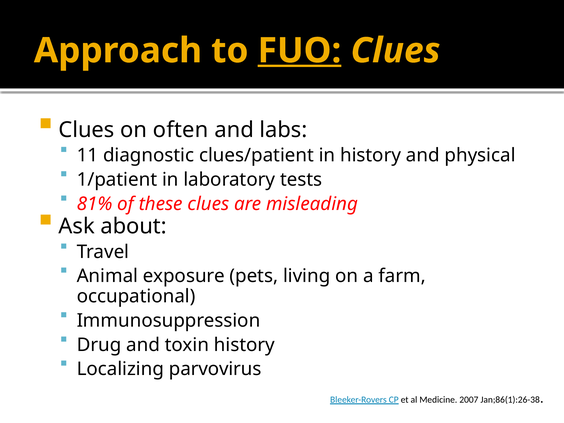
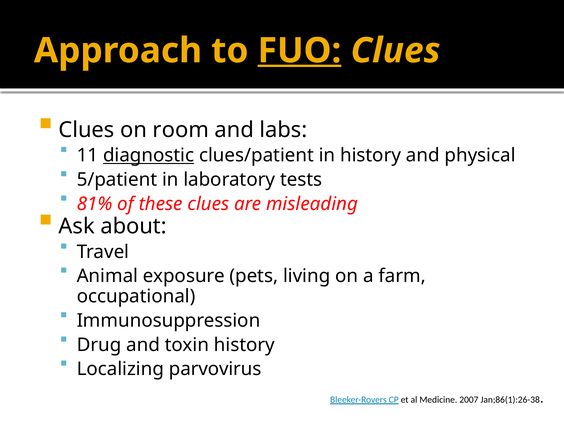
often: often -> room
diagnostic underline: none -> present
1/patient: 1/patient -> 5/patient
